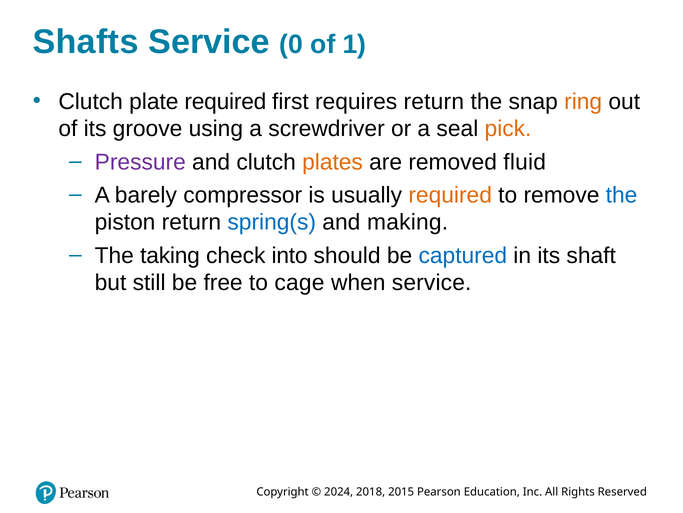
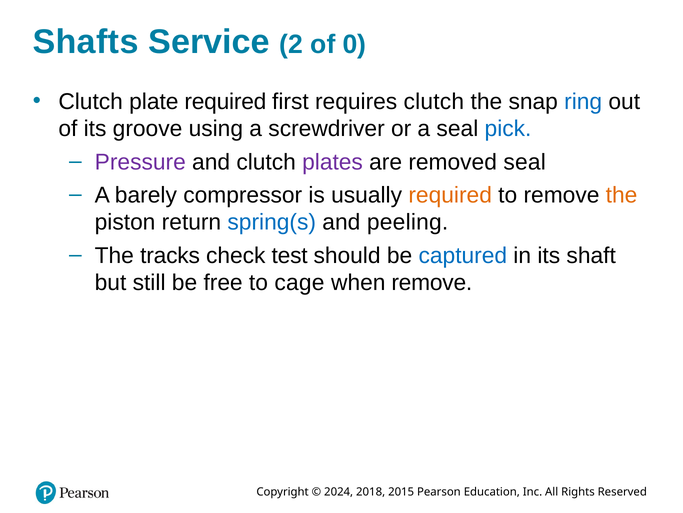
0: 0 -> 2
1: 1 -> 0
requires return: return -> clutch
ring colour: orange -> blue
pick colour: orange -> blue
plates colour: orange -> purple
removed fluid: fluid -> seal
the at (622, 195) colour: blue -> orange
making: making -> peeling
taking: taking -> tracks
into: into -> test
when service: service -> remove
